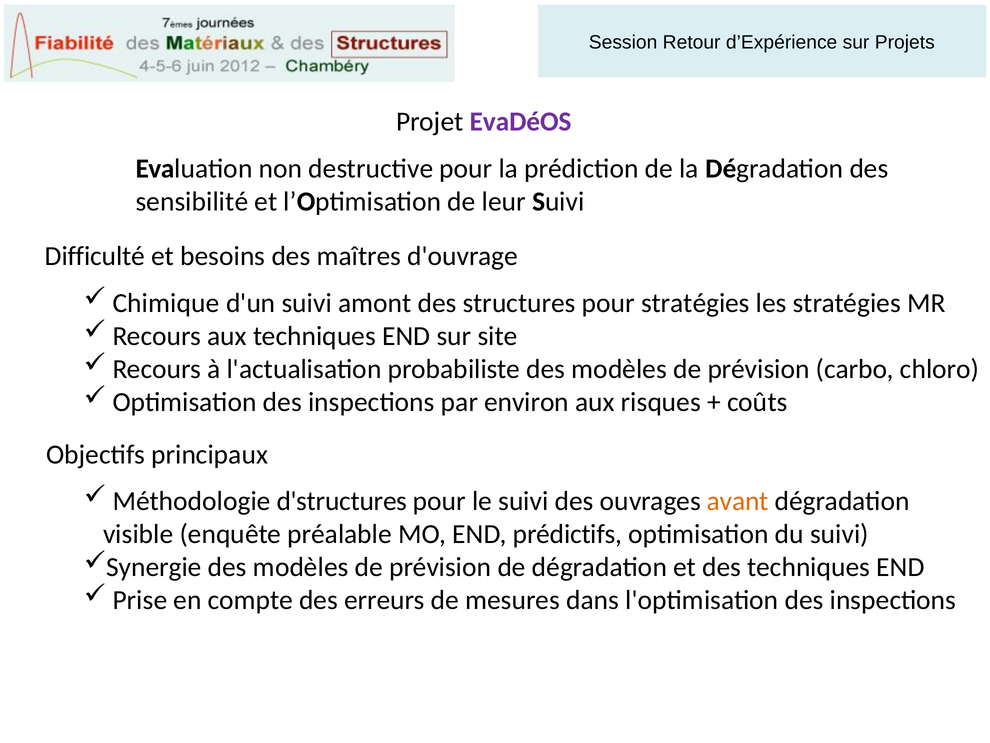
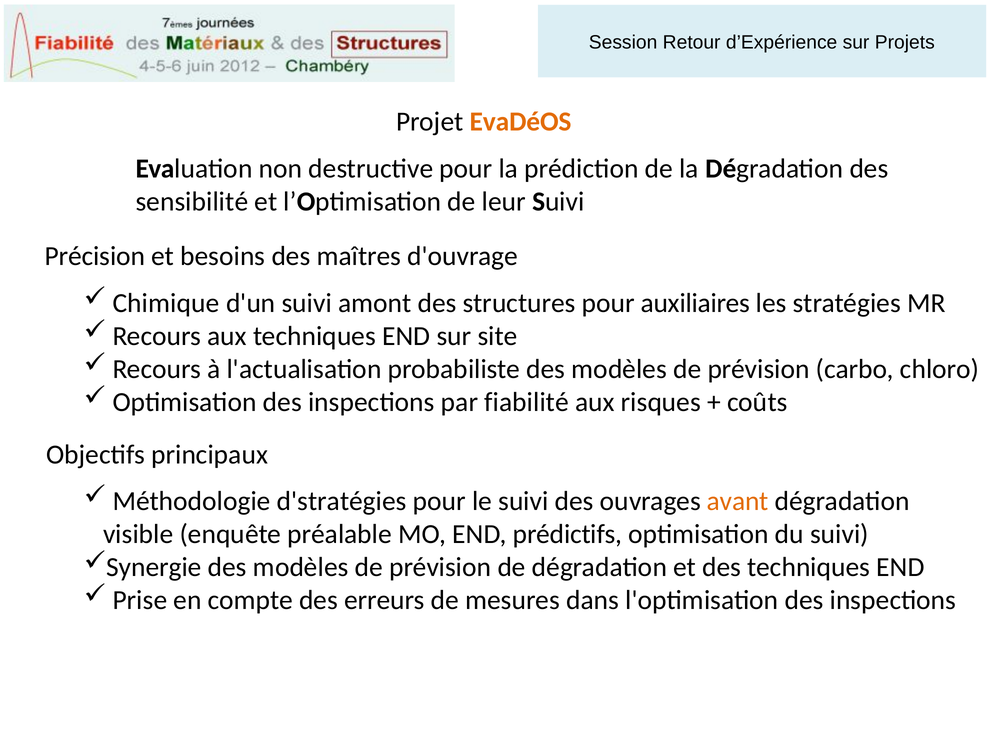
EvaDéOS colour: purple -> orange
Difficulté: Difficulté -> Précision
pour stratégies: stratégies -> auxiliaires
environ: environ -> fiabilité
d'structures: d'structures -> d'stratégies
